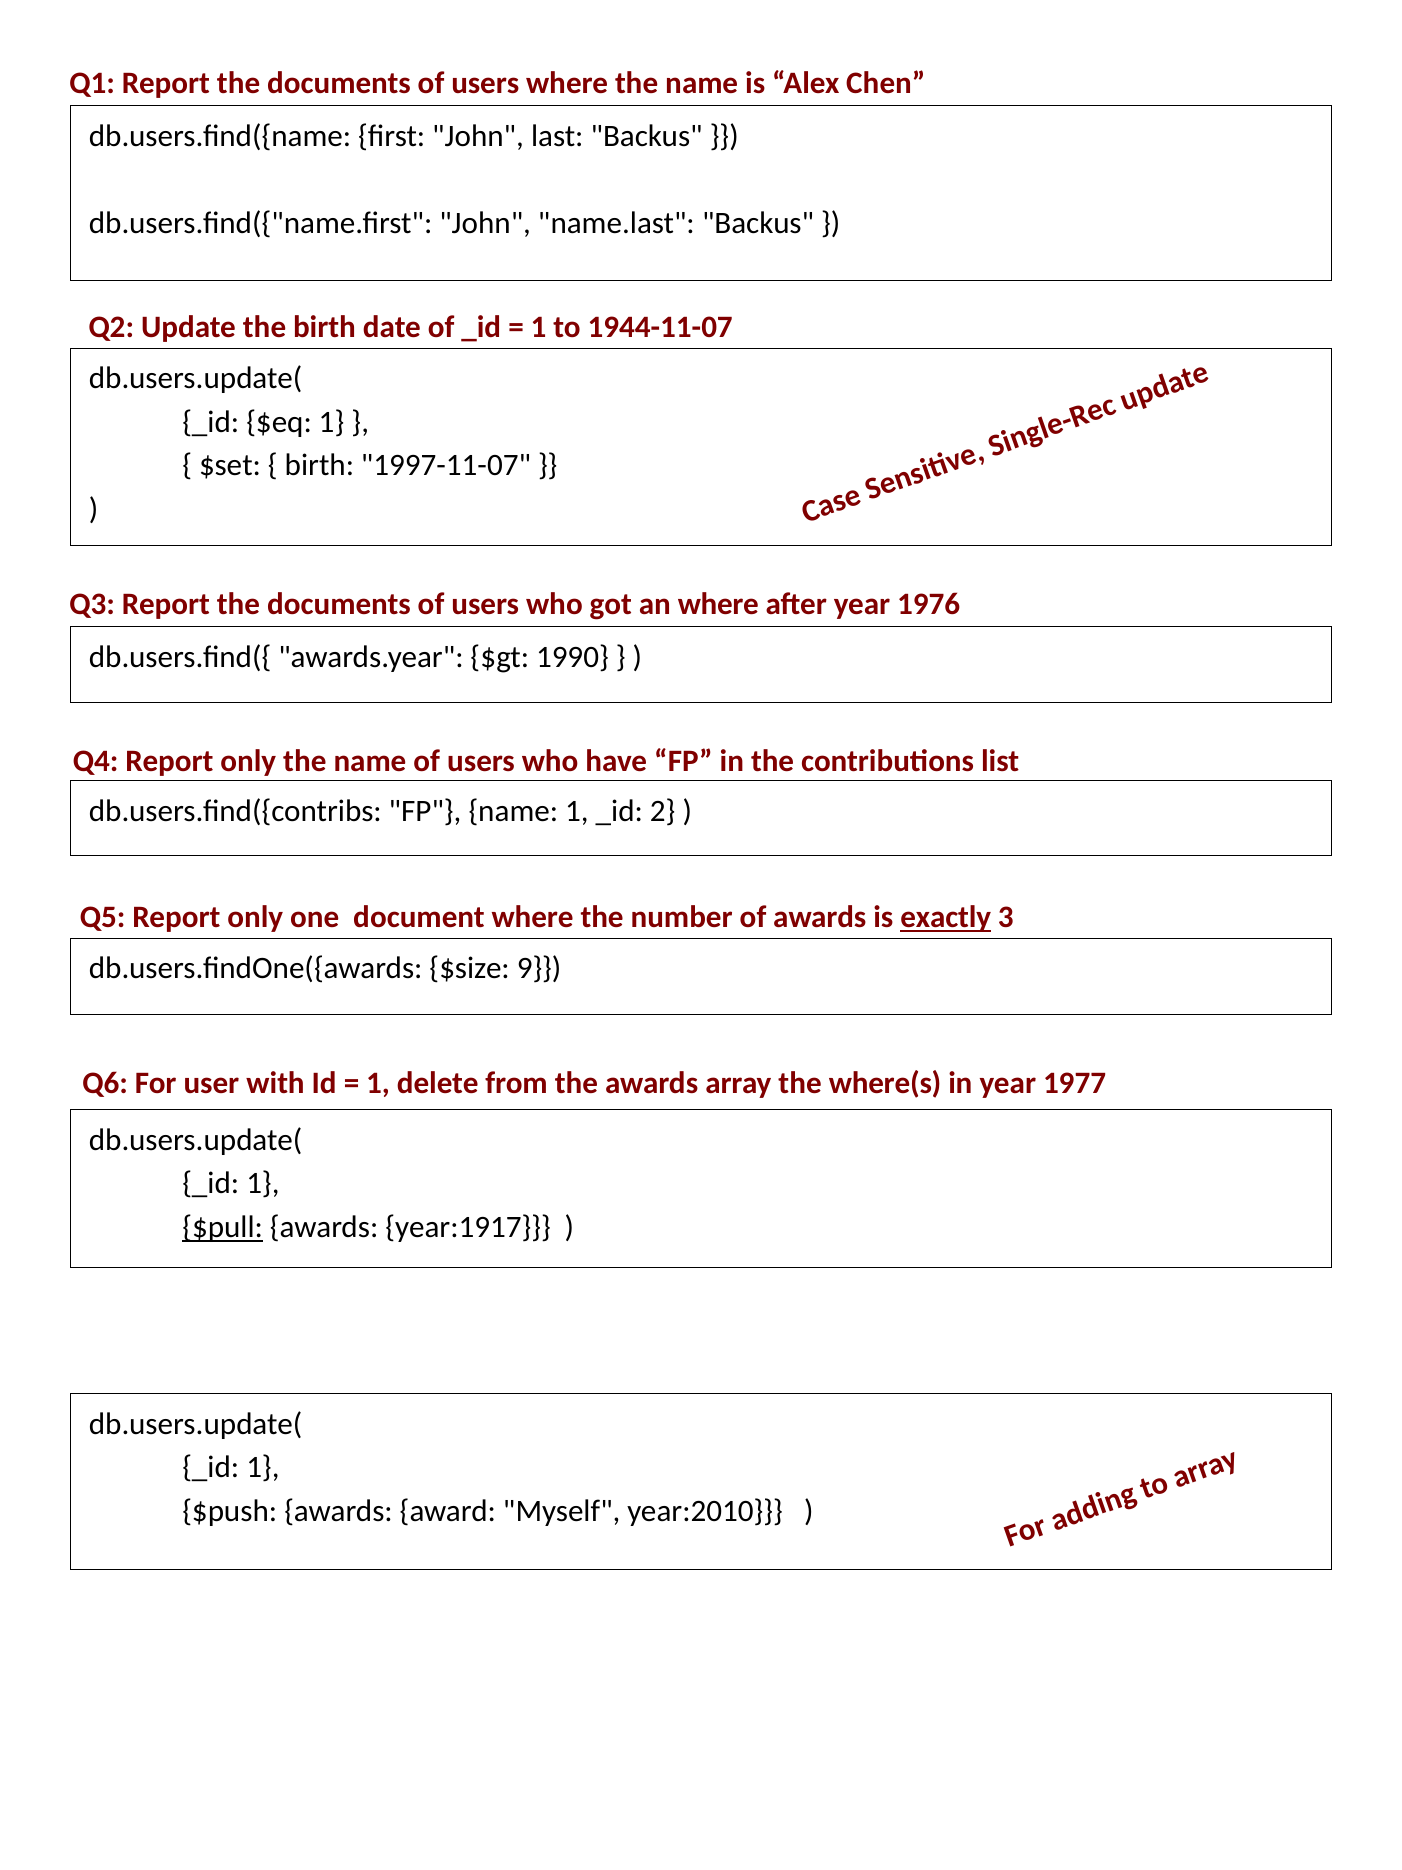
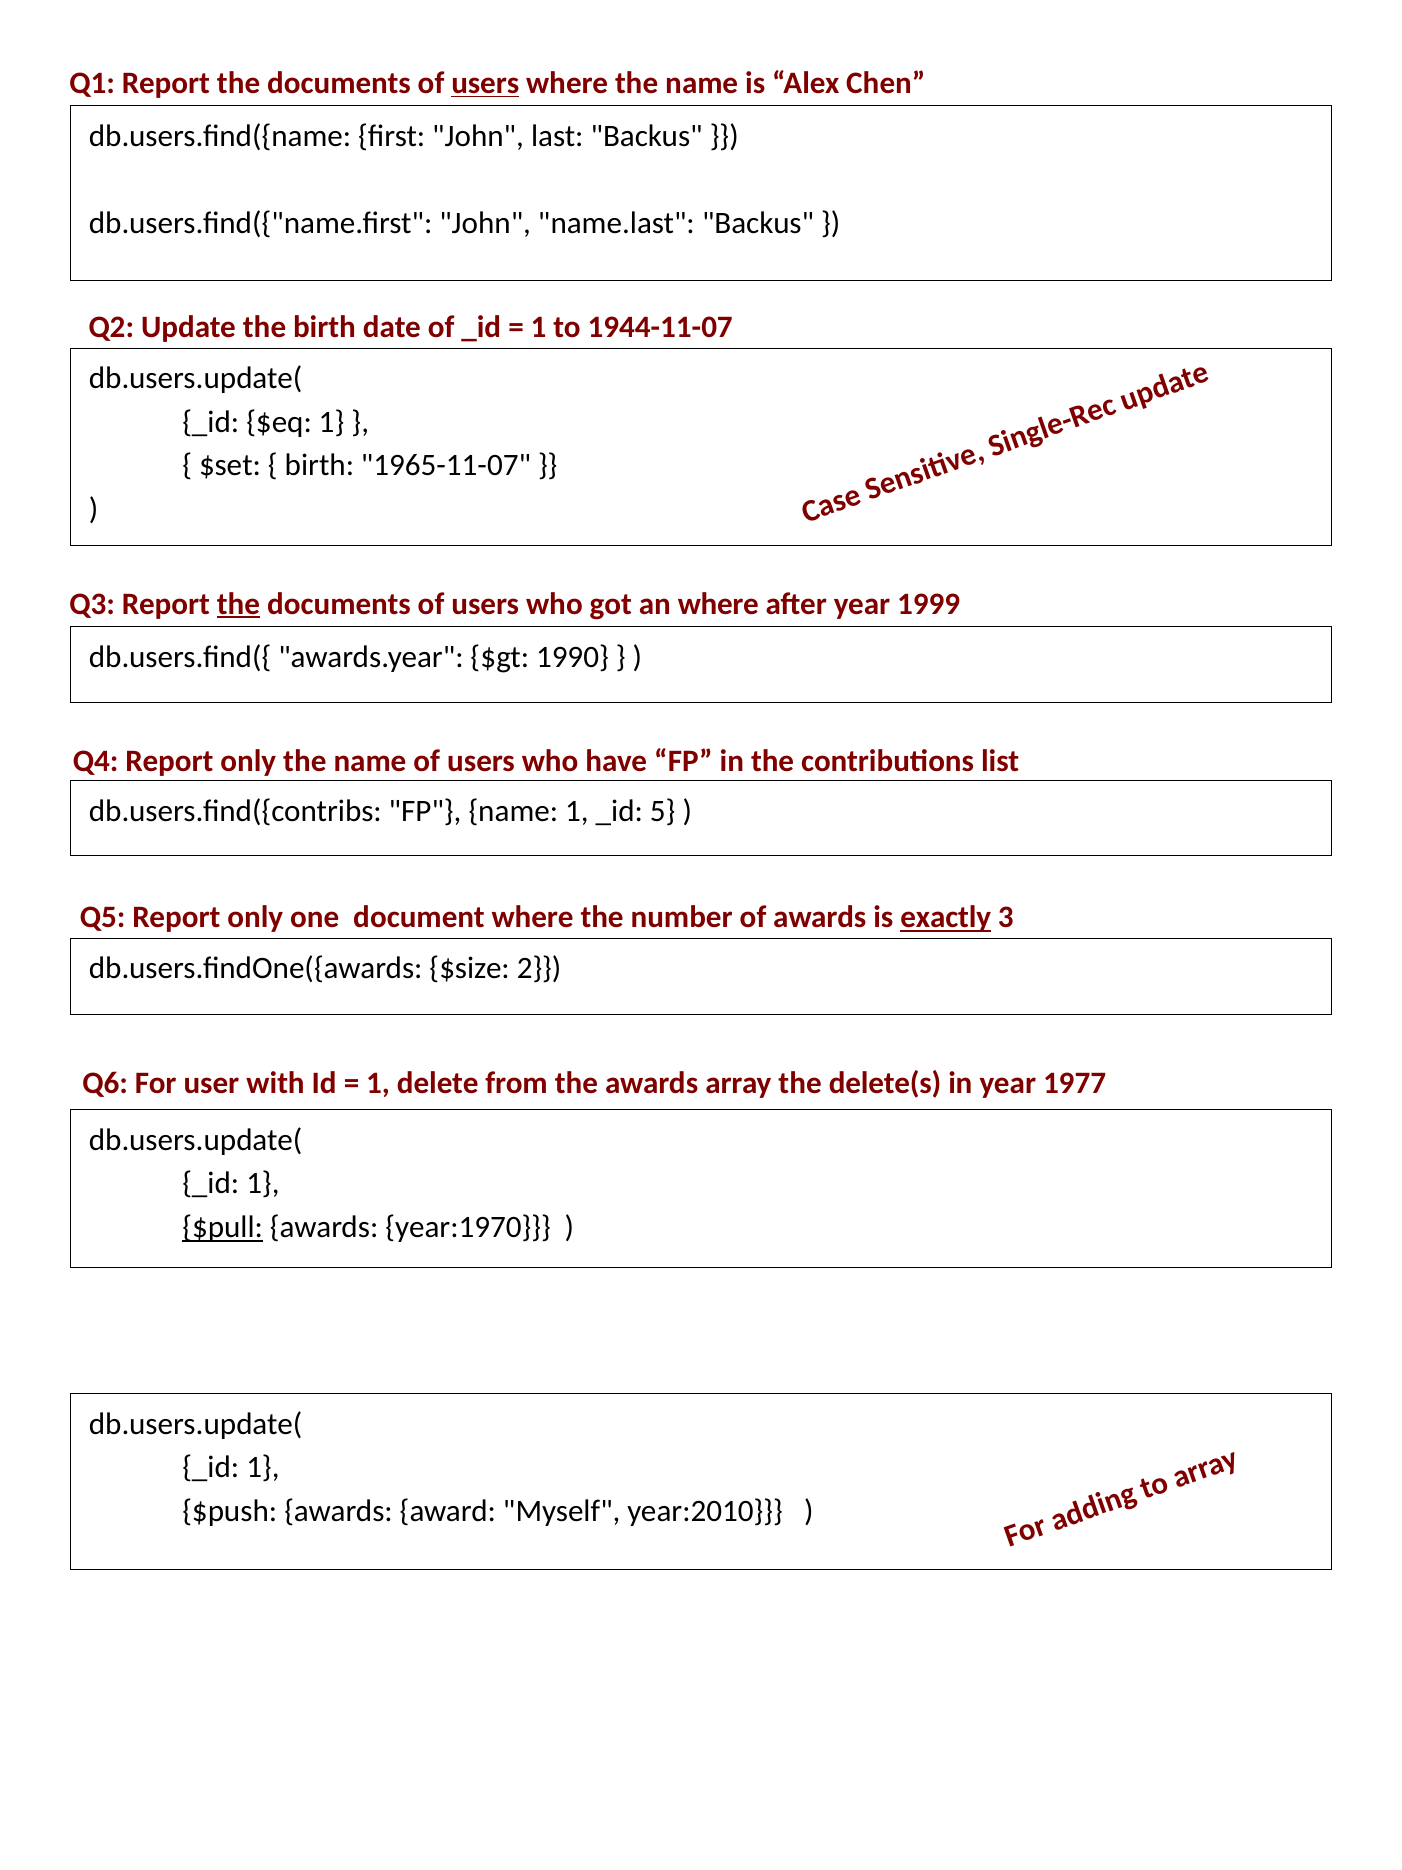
users at (485, 83) underline: none -> present
1997-11-07: 1997-11-07 -> 1965-11-07
the at (239, 604) underline: none -> present
1976: 1976 -> 1999
2: 2 -> 5
9: 9 -> 2
where(s: where(s -> delete(s
year:1917: year:1917 -> year:1970
